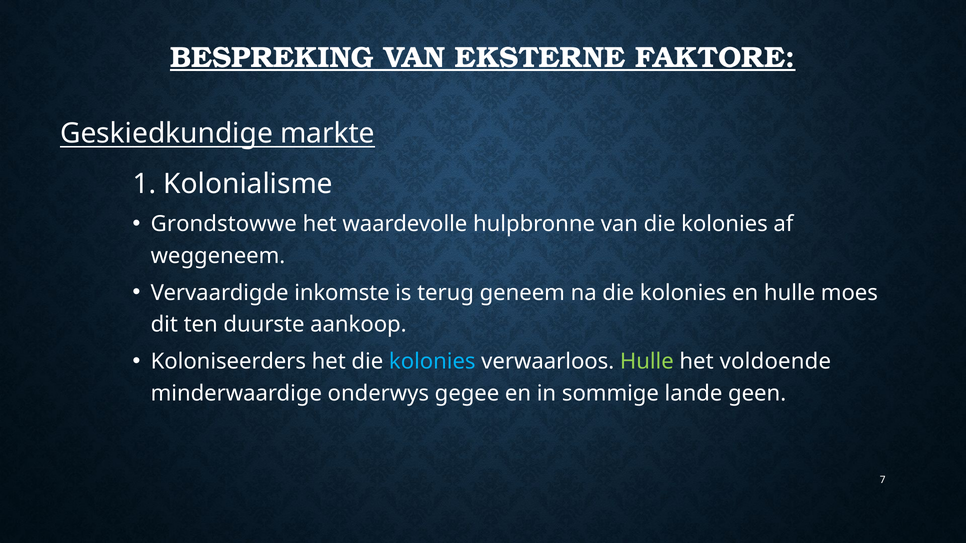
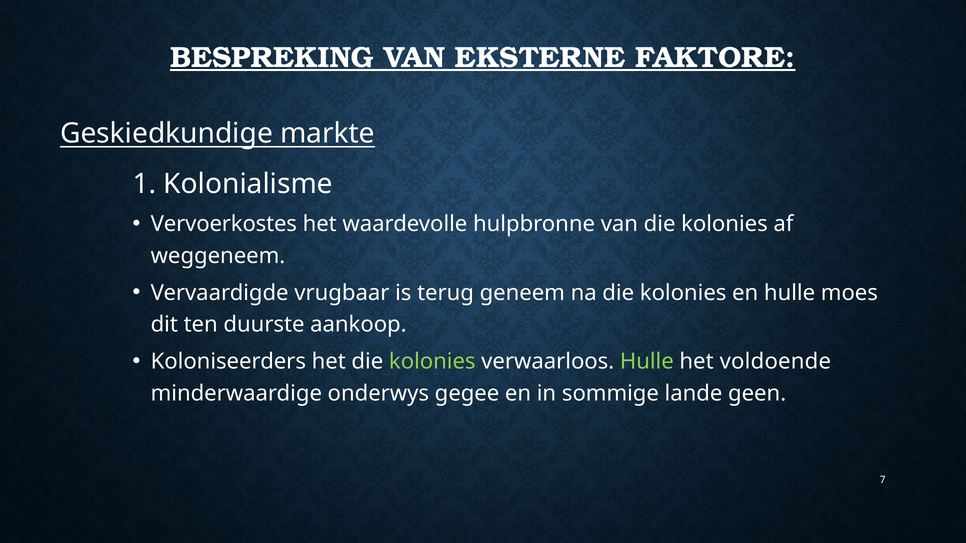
Grondstowwe: Grondstowwe -> Vervoerkostes
inkomste: inkomste -> vrugbaar
kolonies at (432, 362) colour: light blue -> light green
